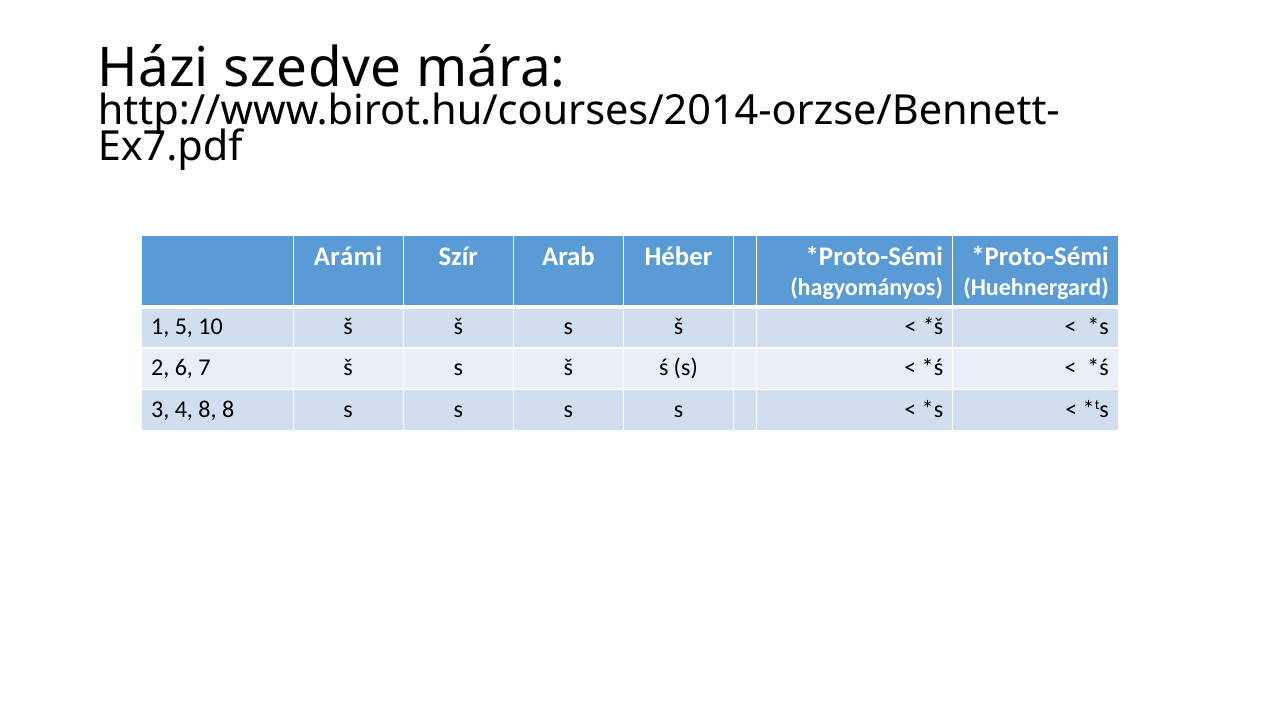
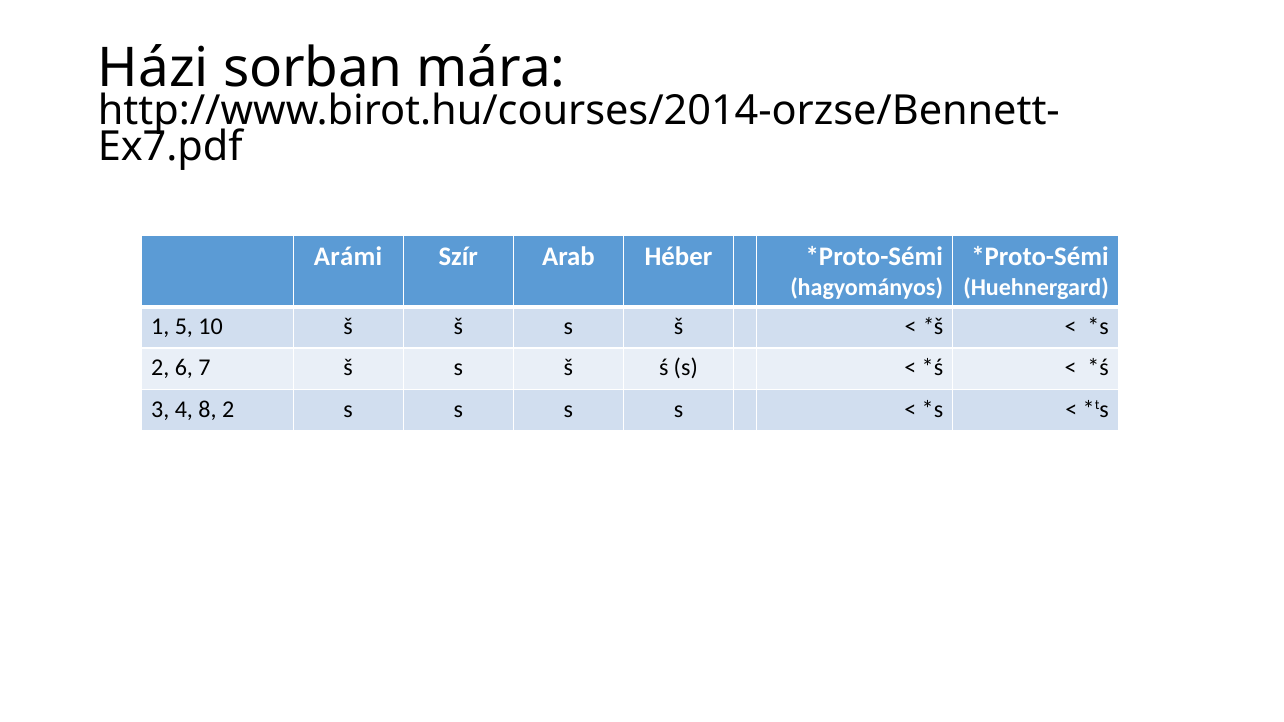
szedve: szedve -> sorban
8 8: 8 -> 2
